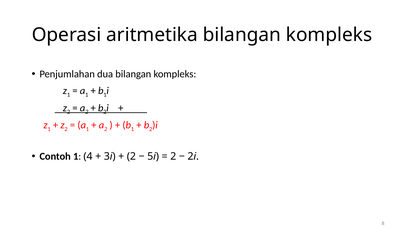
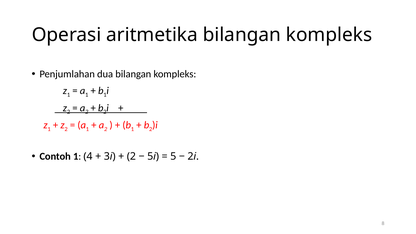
2 at (173, 156): 2 -> 5
